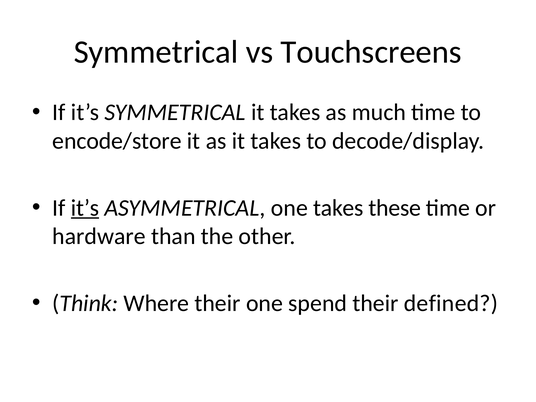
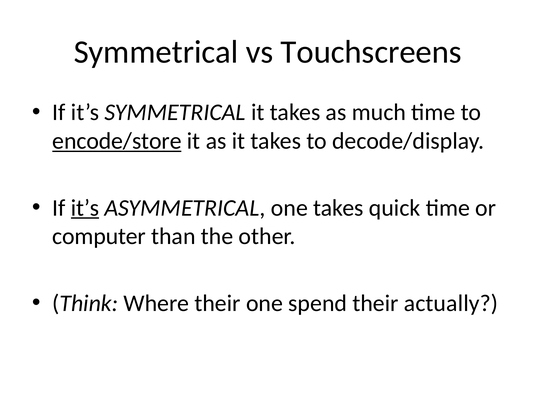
encode/store underline: none -> present
these: these -> quick
hardware: hardware -> computer
defined: defined -> actually
